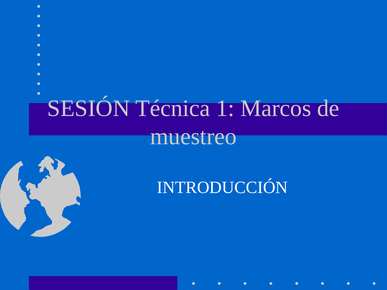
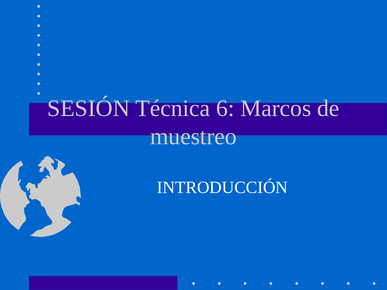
1: 1 -> 6
